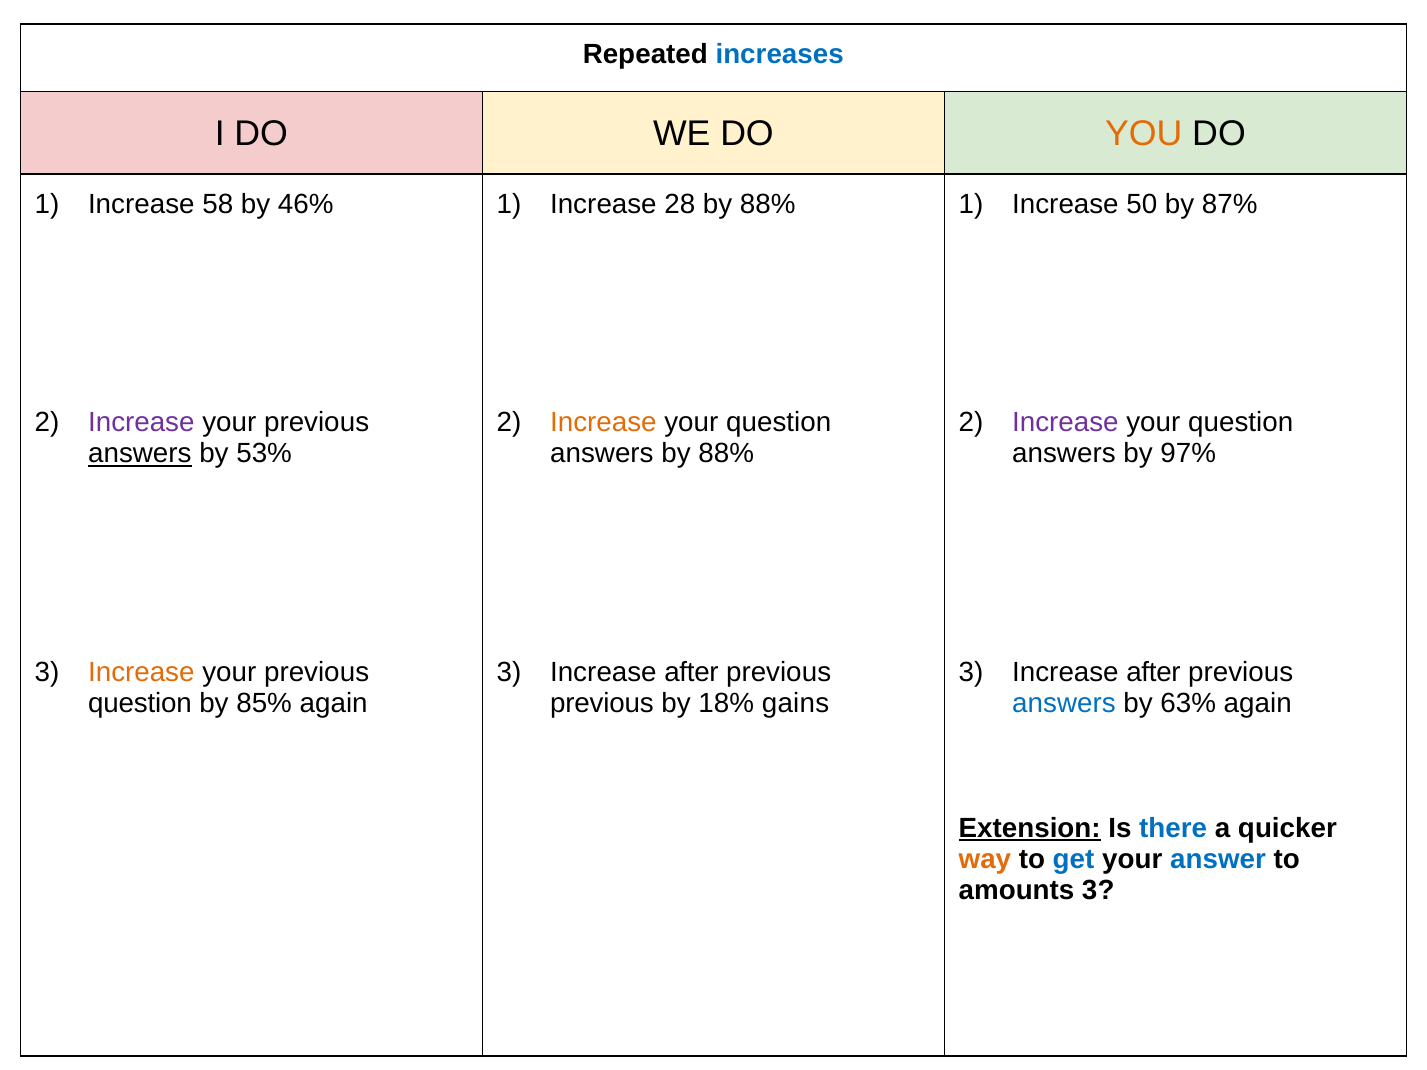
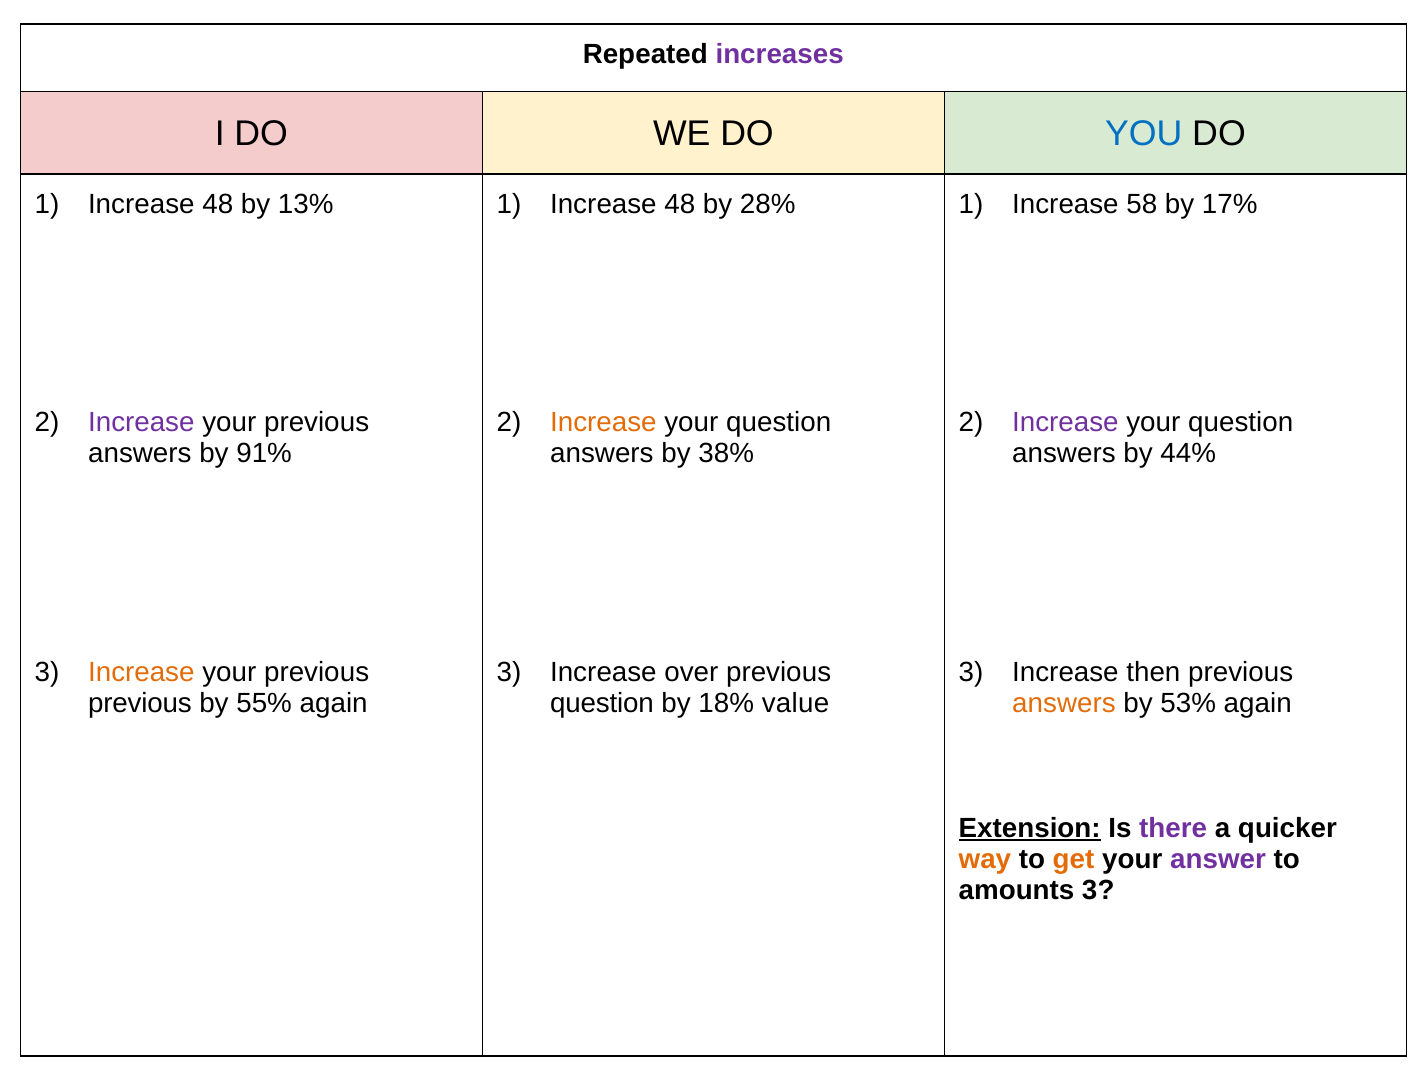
increases colour: blue -> purple
YOU colour: orange -> blue
58 at (218, 204): 58 -> 48
46%: 46% -> 13%
28 at (680, 204): 28 -> 48
88% at (768, 204): 88% -> 28%
50: 50 -> 58
87%: 87% -> 17%
answers at (140, 454) underline: present -> none
53%: 53% -> 91%
answers by 88%: 88% -> 38%
97%: 97% -> 44%
after at (691, 672): after -> over
after at (1154, 672): after -> then
question at (140, 703): question -> previous
85%: 85% -> 55%
previous at (602, 703): previous -> question
gains: gains -> value
answers at (1064, 703) colour: blue -> orange
63%: 63% -> 53%
there colour: blue -> purple
get colour: blue -> orange
answer colour: blue -> purple
